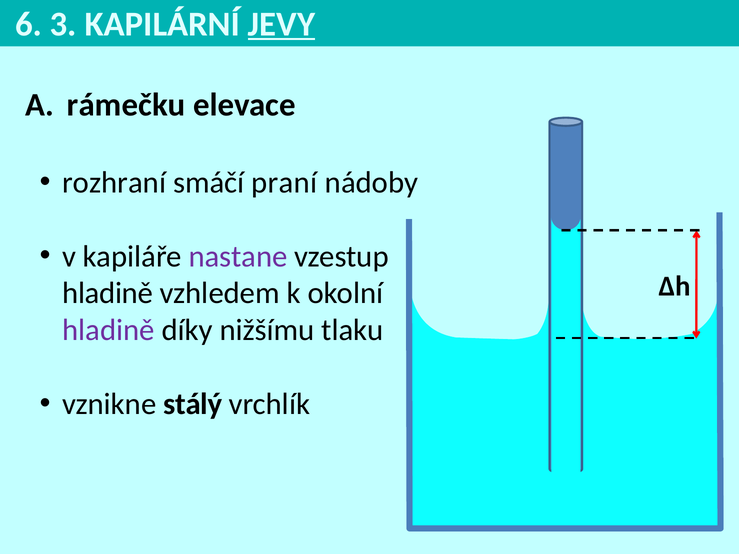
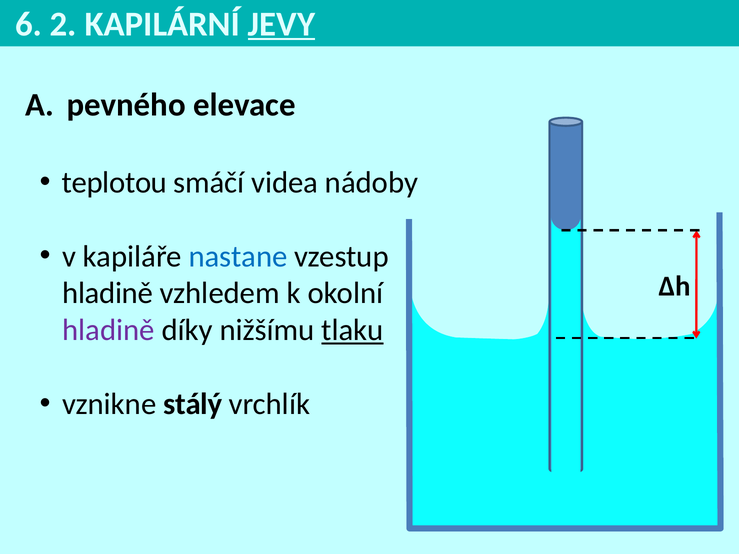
3: 3 -> 2
rámečku: rámečku -> pevného
rozhraní: rozhraní -> teplotou
praní: praní -> videa
nastane colour: purple -> blue
tlaku underline: none -> present
